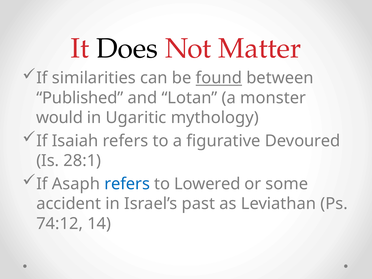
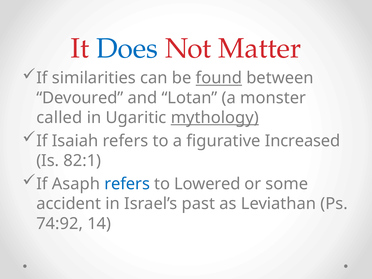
Does colour: black -> blue
Published: Published -> Devoured
would: would -> called
mythology underline: none -> present
Devoured: Devoured -> Increased
28:1: 28:1 -> 82:1
74:12: 74:12 -> 74:92
